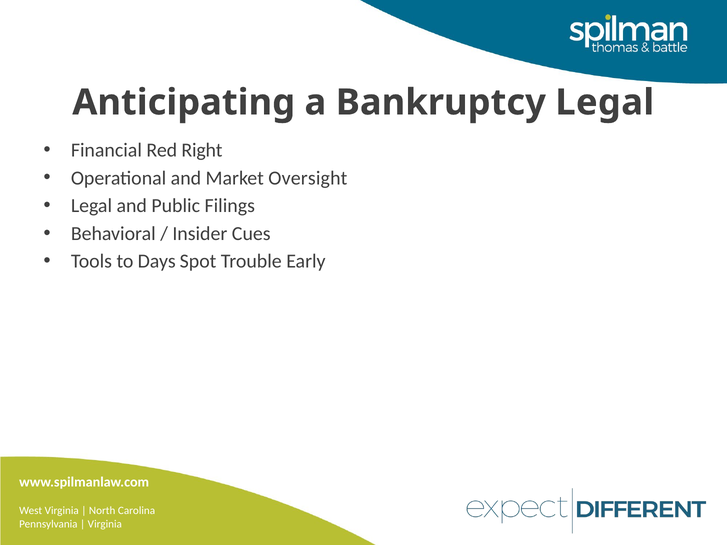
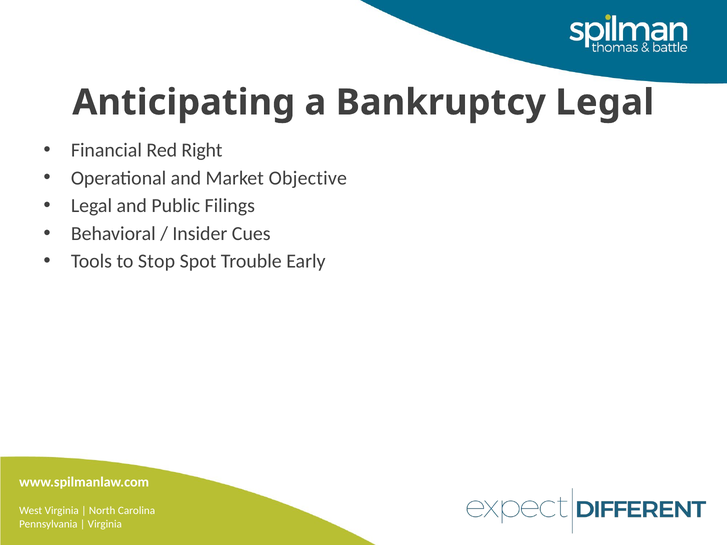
Oversight: Oversight -> Objective
Days: Days -> Stop
